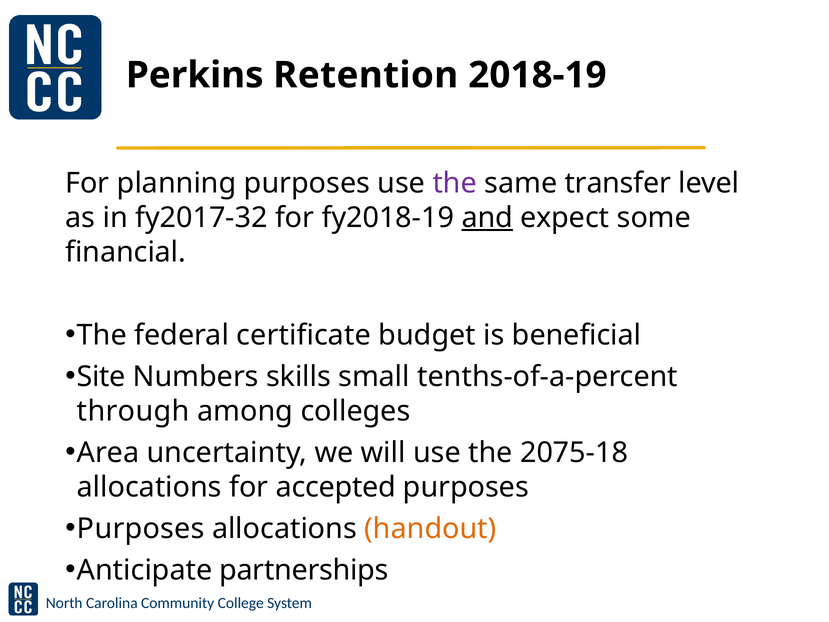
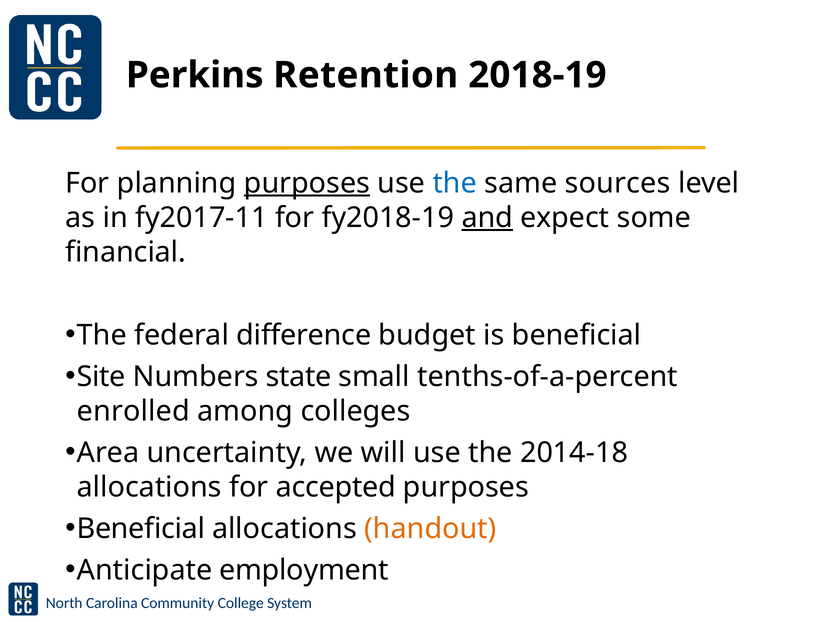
purposes at (307, 183) underline: none -> present
the at (455, 183) colour: purple -> blue
transfer: transfer -> sources
fy2017-32: fy2017-32 -> fy2017-11
certificate: certificate -> difference
skills: skills -> state
through: through -> enrolled
2075-18: 2075-18 -> 2014-18
Purposes at (141, 528): Purposes -> Beneficial
partnerships: partnerships -> employment
